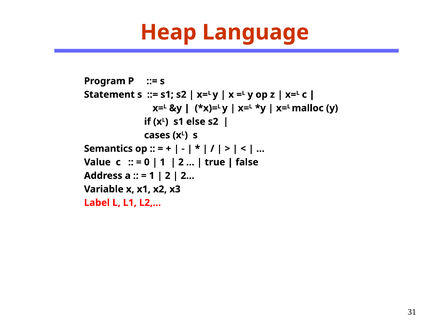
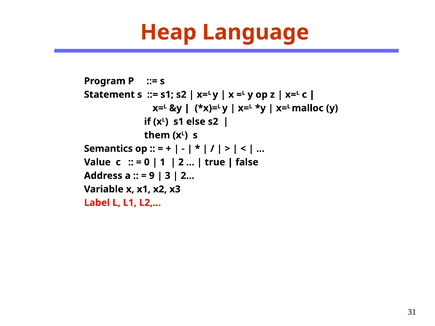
cases: cases -> them
1 at (152, 176): 1 -> 9
2 at (168, 176): 2 -> 3
